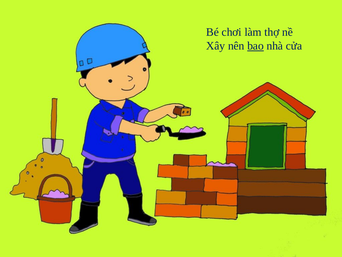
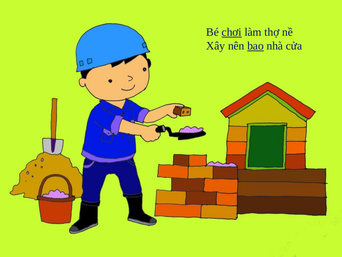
chơi underline: none -> present
